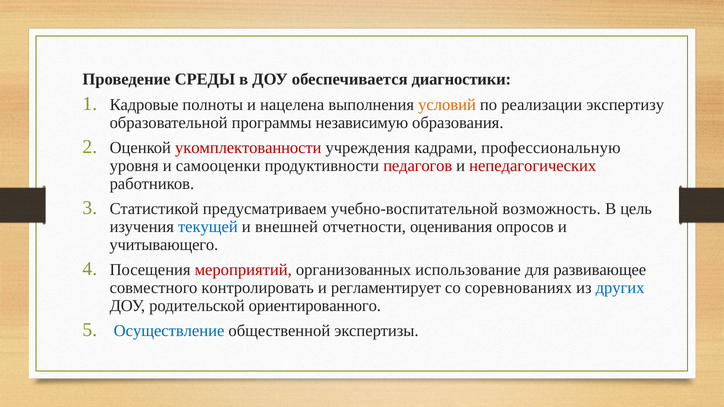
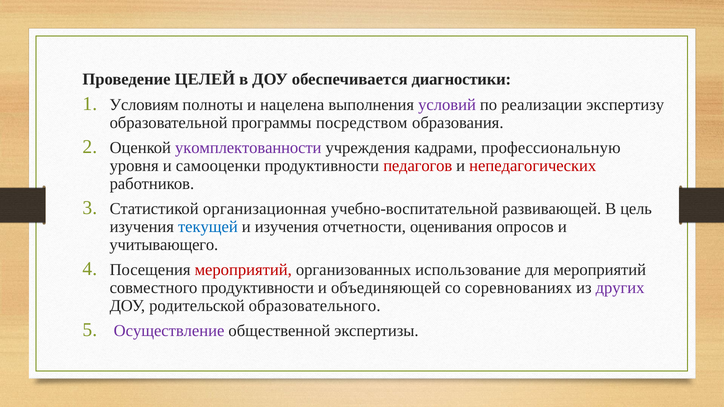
СРЕДЫ: СРЕДЫ -> ЦЕЛЕЙ
Кадровые: Кадровые -> Условиям
условий colour: orange -> purple
независимую: независимую -> посредством
укомплектованности colour: red -> purple
предусматриваем: предусматриваем -> организационная
возможность: возможность -> развивающей
и внешней: внешней -> изучения
для развивающее: развивающее -> мероприятий
совместного контролировать: контролировать -> продуктивности
регламентирует: регламентирует -> объединяющей
других colour: blue -> purple
ориентированного: ориентированного -> образовательного
Осуществление colour: blue -> purple
